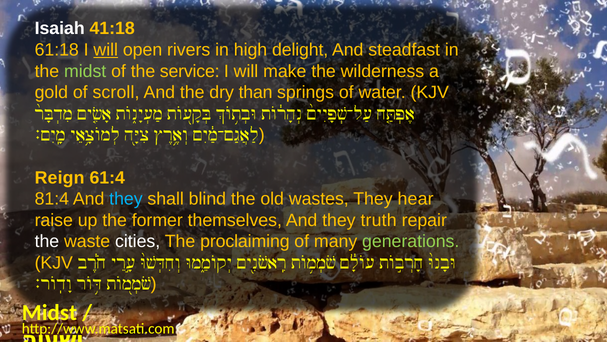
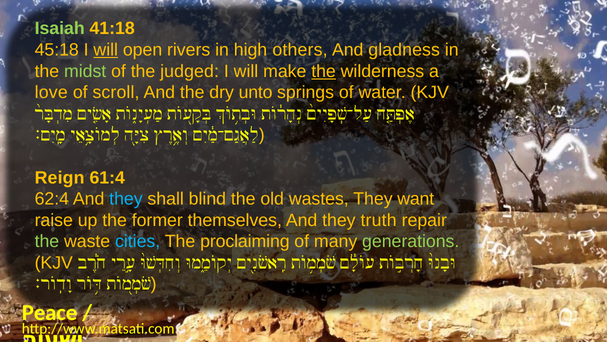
Isaiah colour: white -> light green
61:18: 61:18 -> 45:18
delight: delight -> others
steadfast: steadfast -> gladness
service: service -> judged
the at (324, 71) underline: none -> present
gold: gold -> love
than: than -> unto
81:4: 81:4 -> 62:4
hear: hear -> want
the at (47, 241) colour: white -> light green
cities colour: white -> light blue
Midst at (49, 312): Midst -> Peace
